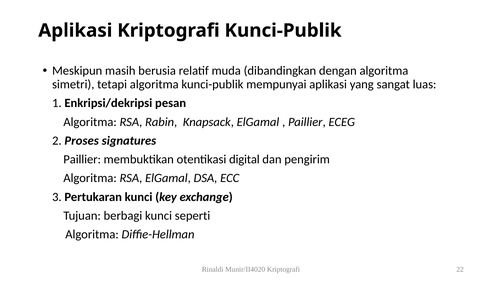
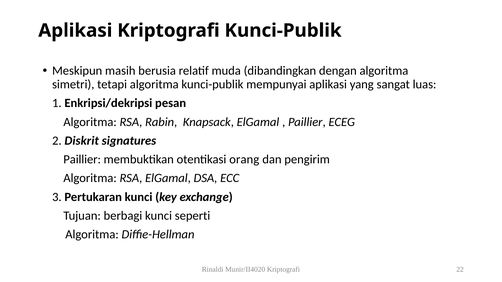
Proses: Proses -> Diskrit
digital: digital -> orang
